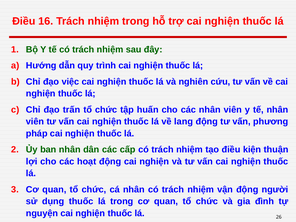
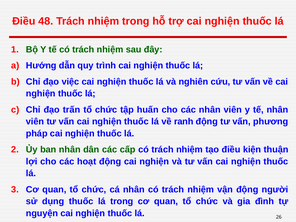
16: 16 -> 48
lang: lang -> ranh
